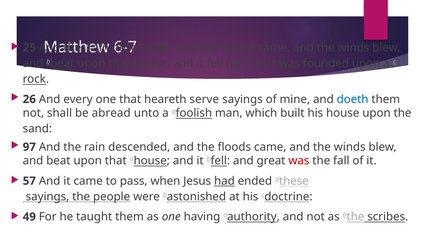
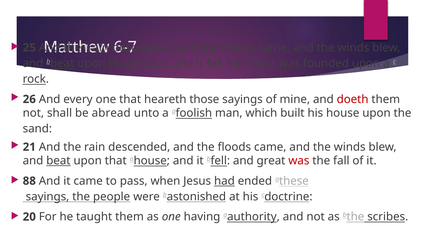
serve: serve -> those
doeth colour: blue -> red
97: 97 -> 21
beat underline: none -> present
57: 57 -> 88
49: 49 -> 20
